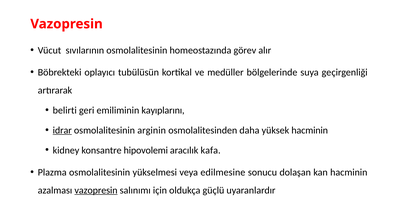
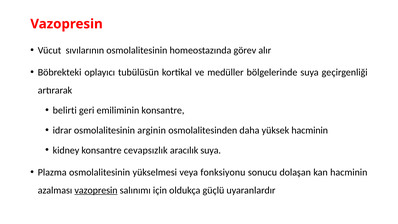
emiliminin kayıplarını: kayıplarını -> konsantre
idrar underline: present -> none
hipovolemi: hipovolemi -> cevapsızlık
aracılık kafa: kafa -> suya
edilmesine: edilmesine -> fonksiyonu
